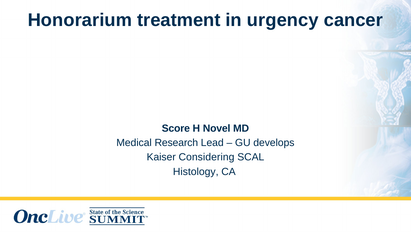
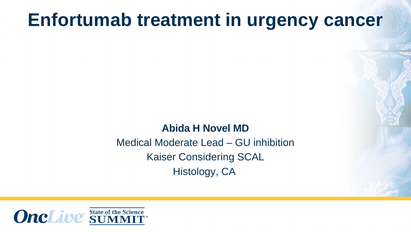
Honorarium: Honorarium -> Enfortumab
Score: Score -> Abida
Research: Research -> Moderate
develops: develops -> inhibition
